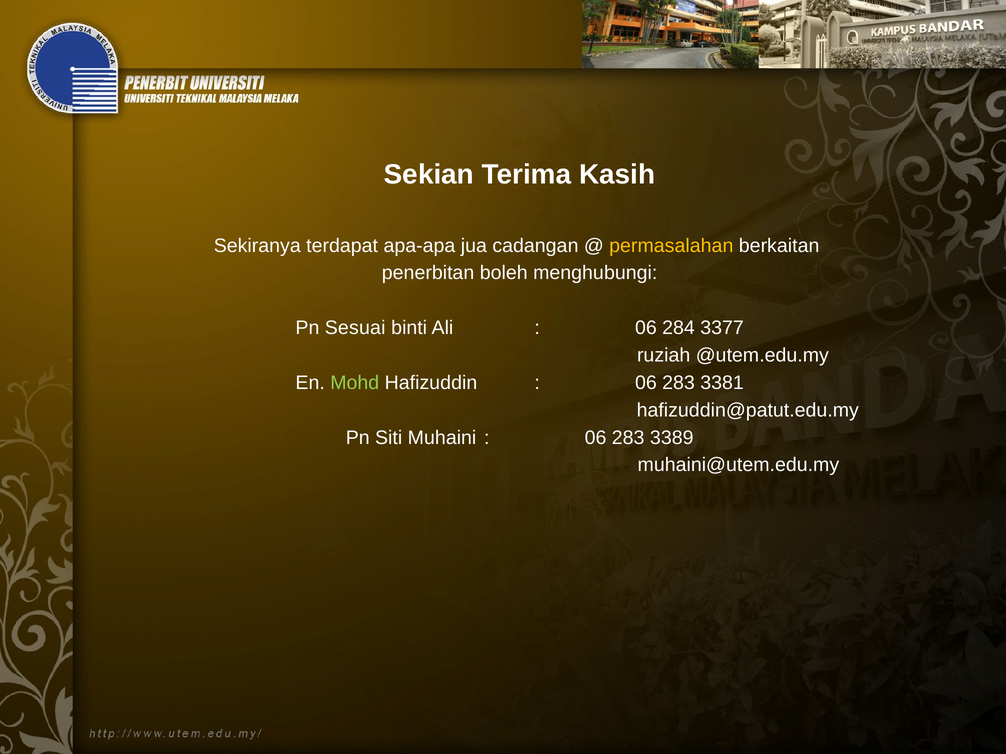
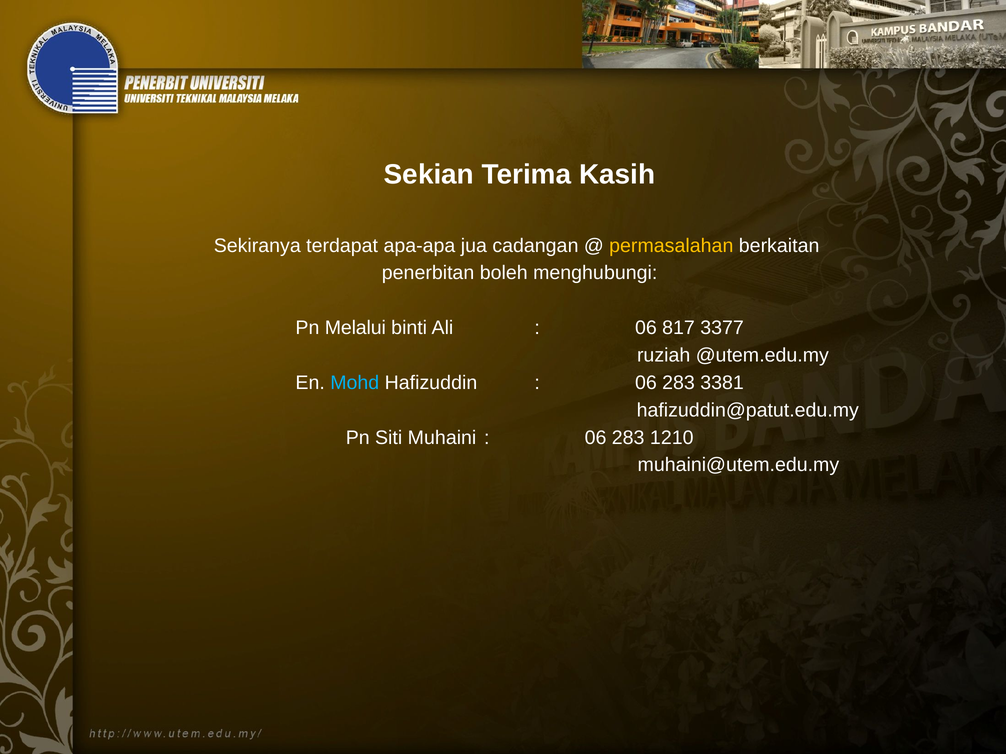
Sesuai: Sesuai -> Melalui
284: 284 -> 817
Mohd colour: light green -> light blue
3389: 3389 -> 1210
